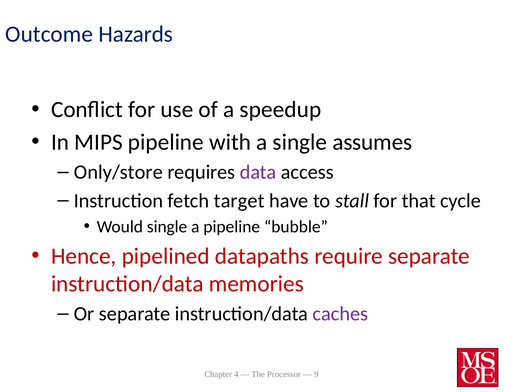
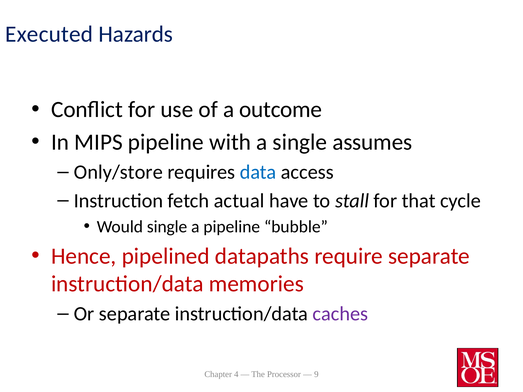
Outcome: Outcome -> Executed
speedup: speedup -> outcome
data colour: purple -> blue
target: target -> actual
